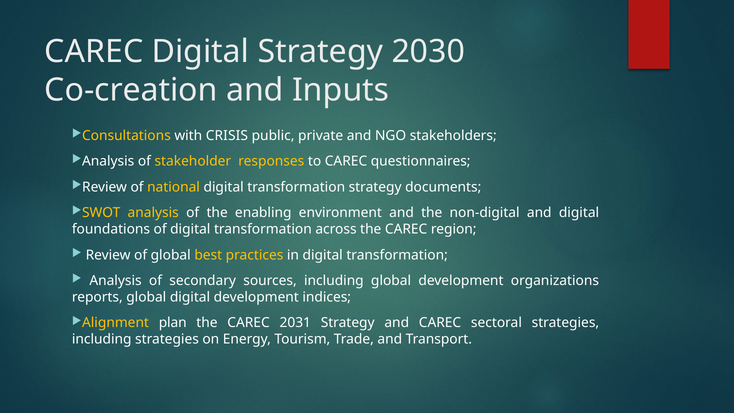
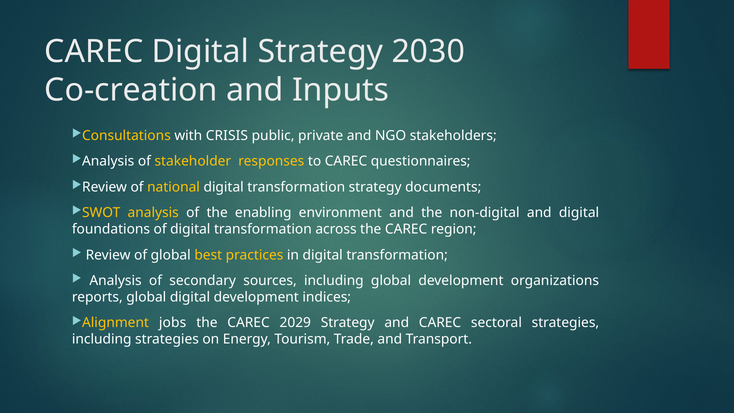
plan: plan -> jobs
2031: 2031 -> 2029
